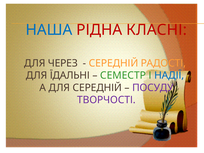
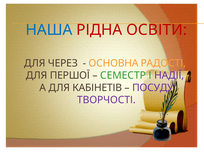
КЛАСНІ: КЛАСНІ -> ОСВІТИ
СЕРЕДНІЙ at (113, 63): СЕРЕДНІЙ -> ОСНОВНА
ЇДАЛЬНІ: ЇДАЛЬНІ -> ПЕРШОЇ
НАДІЇ colour: blue -> purple
ДЛЯ СЕРЕДНІЙ: СЕРЕДНІЙ -> КАБІНЕТІВ
